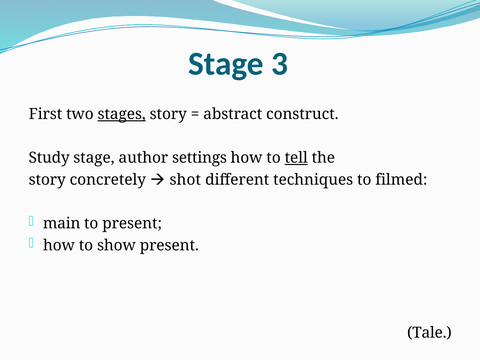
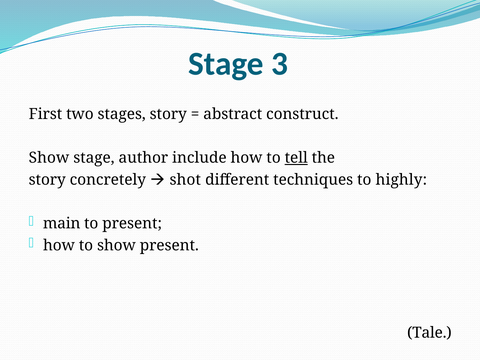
stages underline: present -> none
Study at (49, 158): Study -> Show
settings: settings -> include
filmed: filmed -> highly
